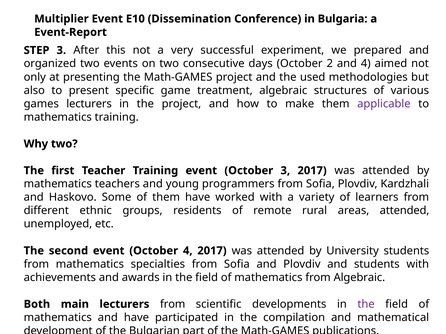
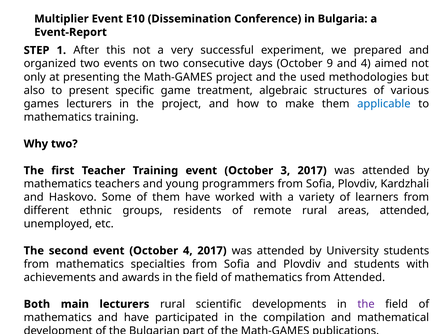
STEP 3: 3 -> 1
2: 2 -> 9
applicable colour: purple -> blue
from Algebraic: Algebraic -> Attended
lecturers from: from -> rural
